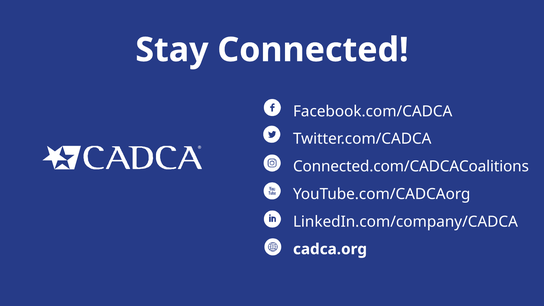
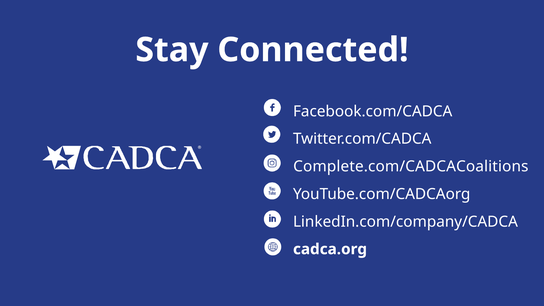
Connected.com/CADCACoalitions: Connected.com/CADCACoalitions -> Complete.com/CADCACoalitions
